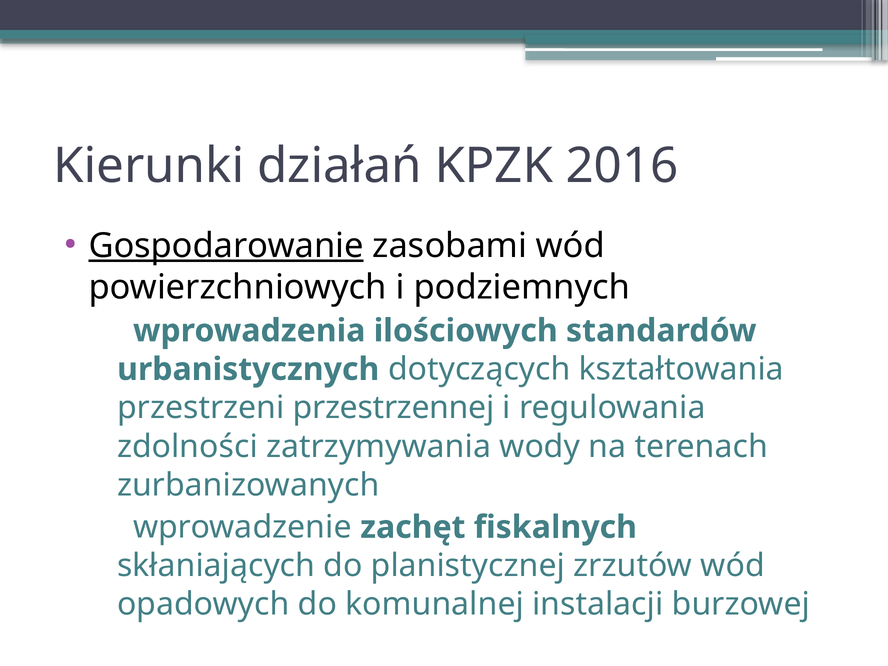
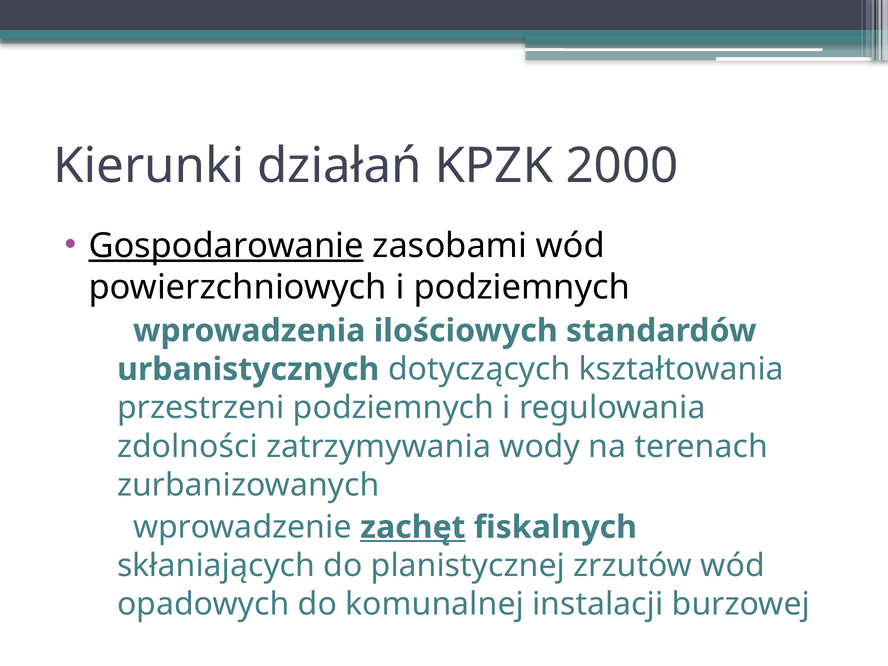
2016: 2016 -> 2000
przestrzeni przestrzennej: przestrzennej -> podziemnych
zachęt underline: none -> present
